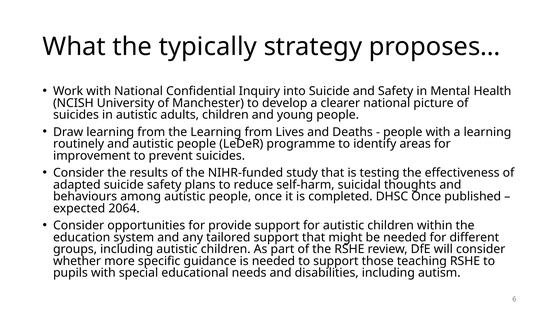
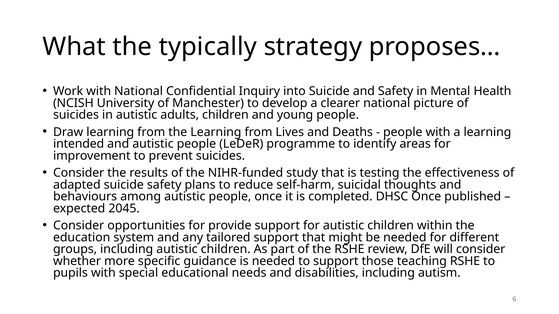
routinely: routinely -> intended
2064: 2064 -> 2045
